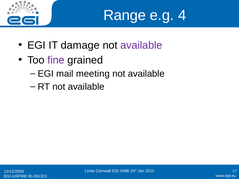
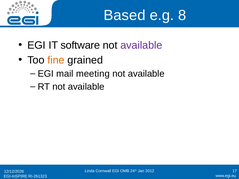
Range: Range -> Based
4: 4 -> 8
damage: damage -> software
fine colour: purple -> orange
